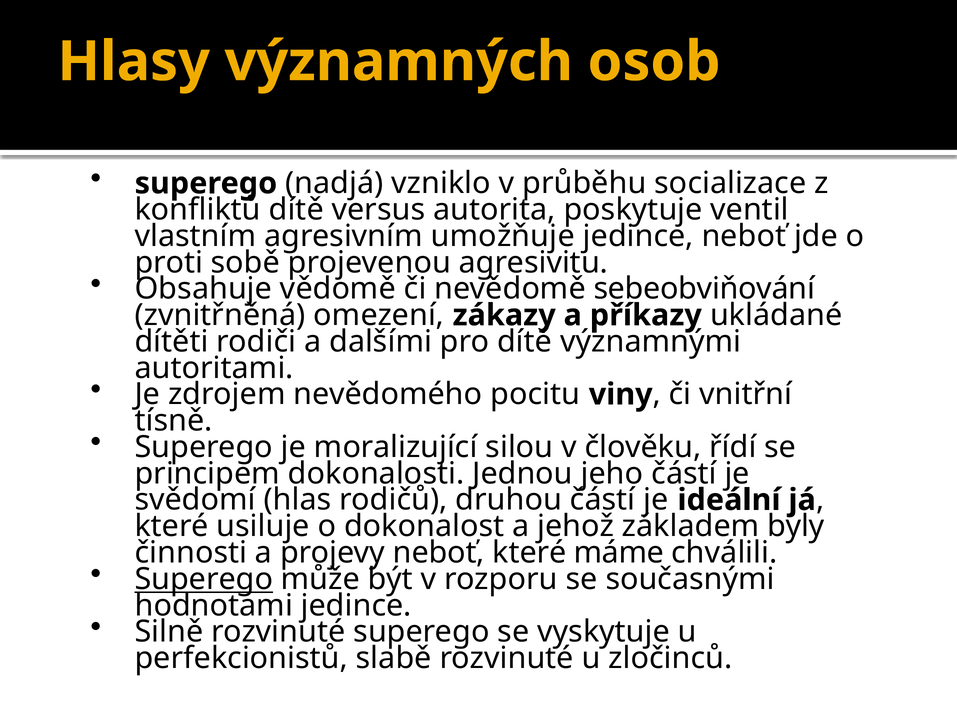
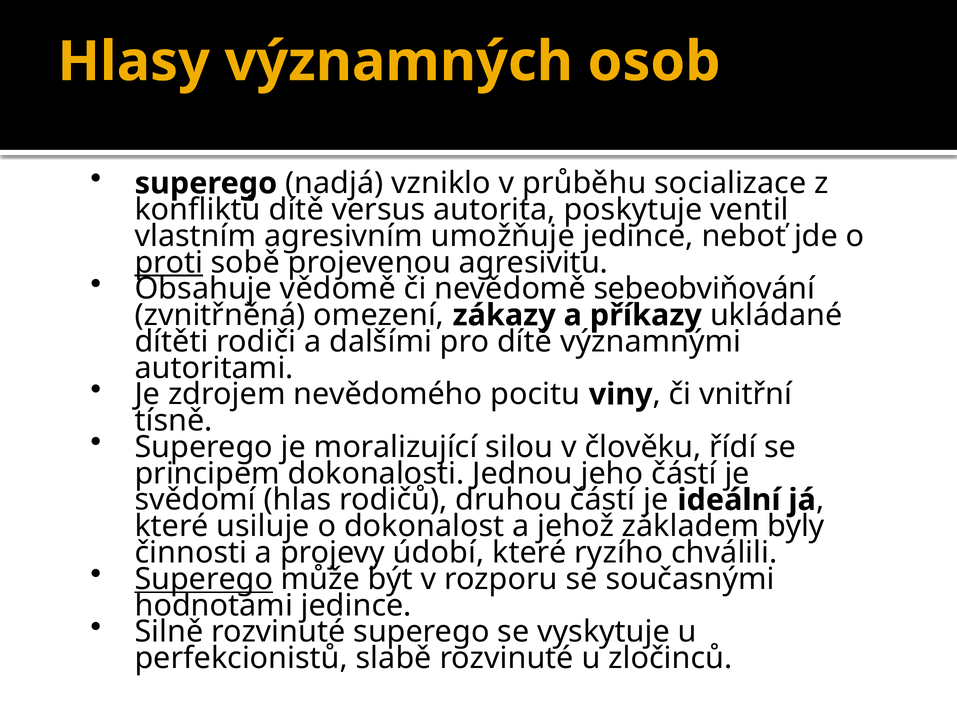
proti underline: none -> present
projevy neboť: neboť -> údobí
máme: máme -> ryzího
